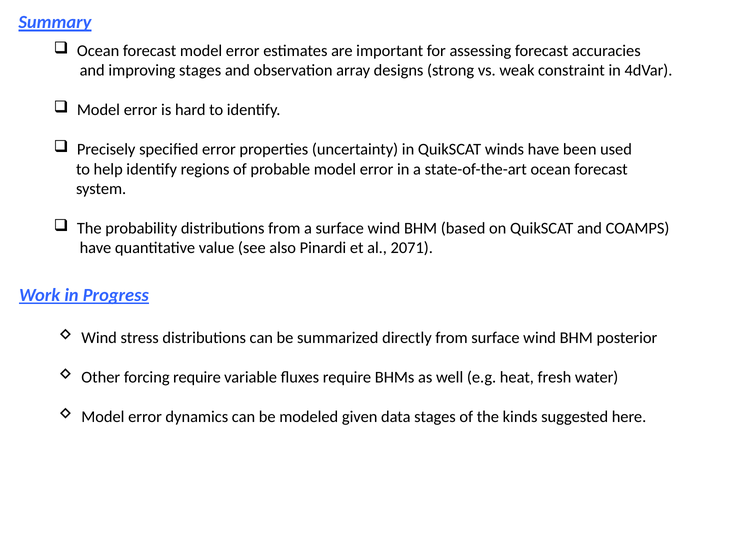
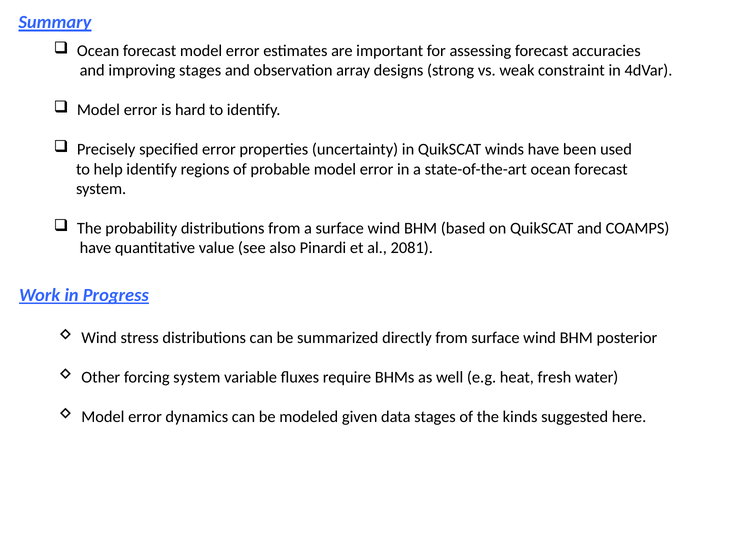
2071: 2071 -> 2081
forcing require: require -> system
